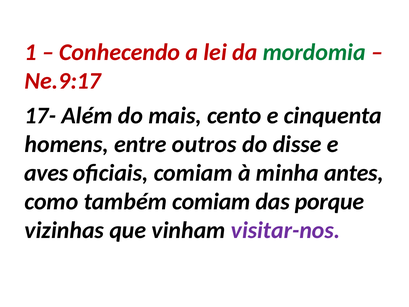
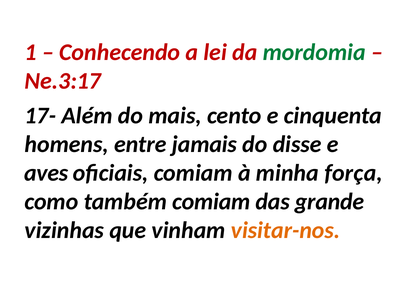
Ne.9:17: Ne.9:17 -> Ne.3:17
outros: outros -> jamais
antes: antes -> força
porque: porque -> grande
visitar-nos colour: purple -> orange
